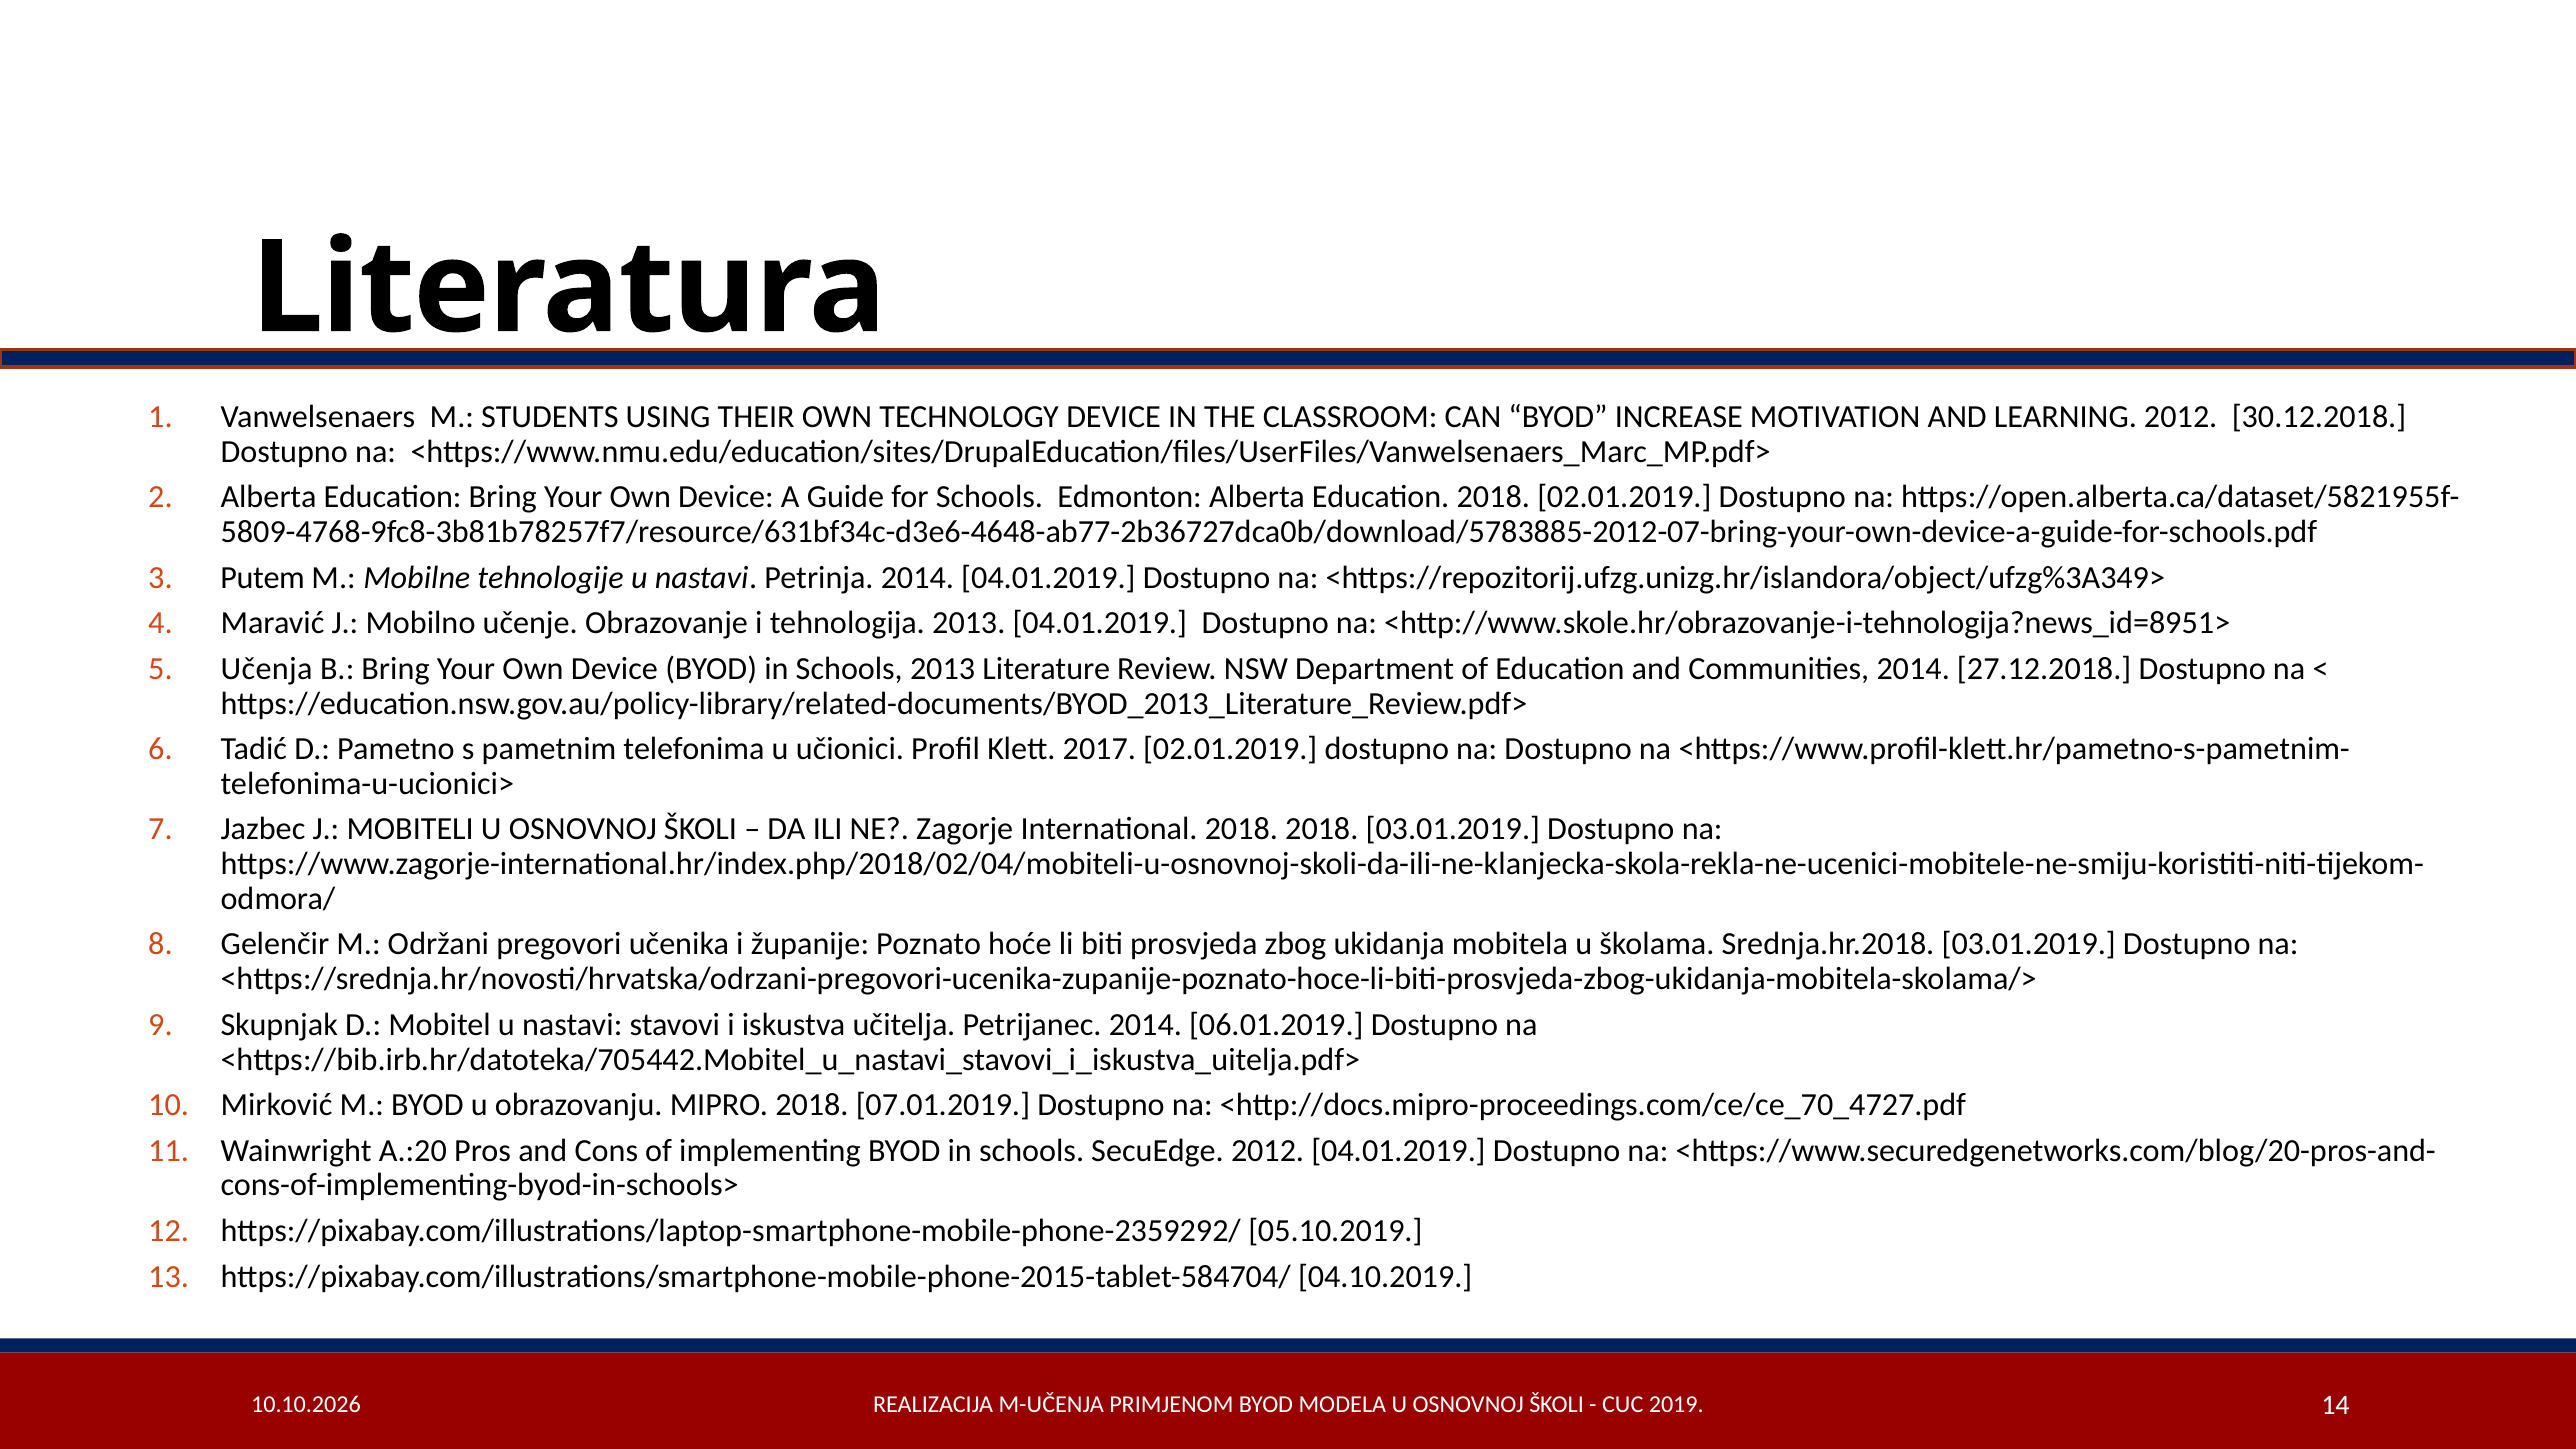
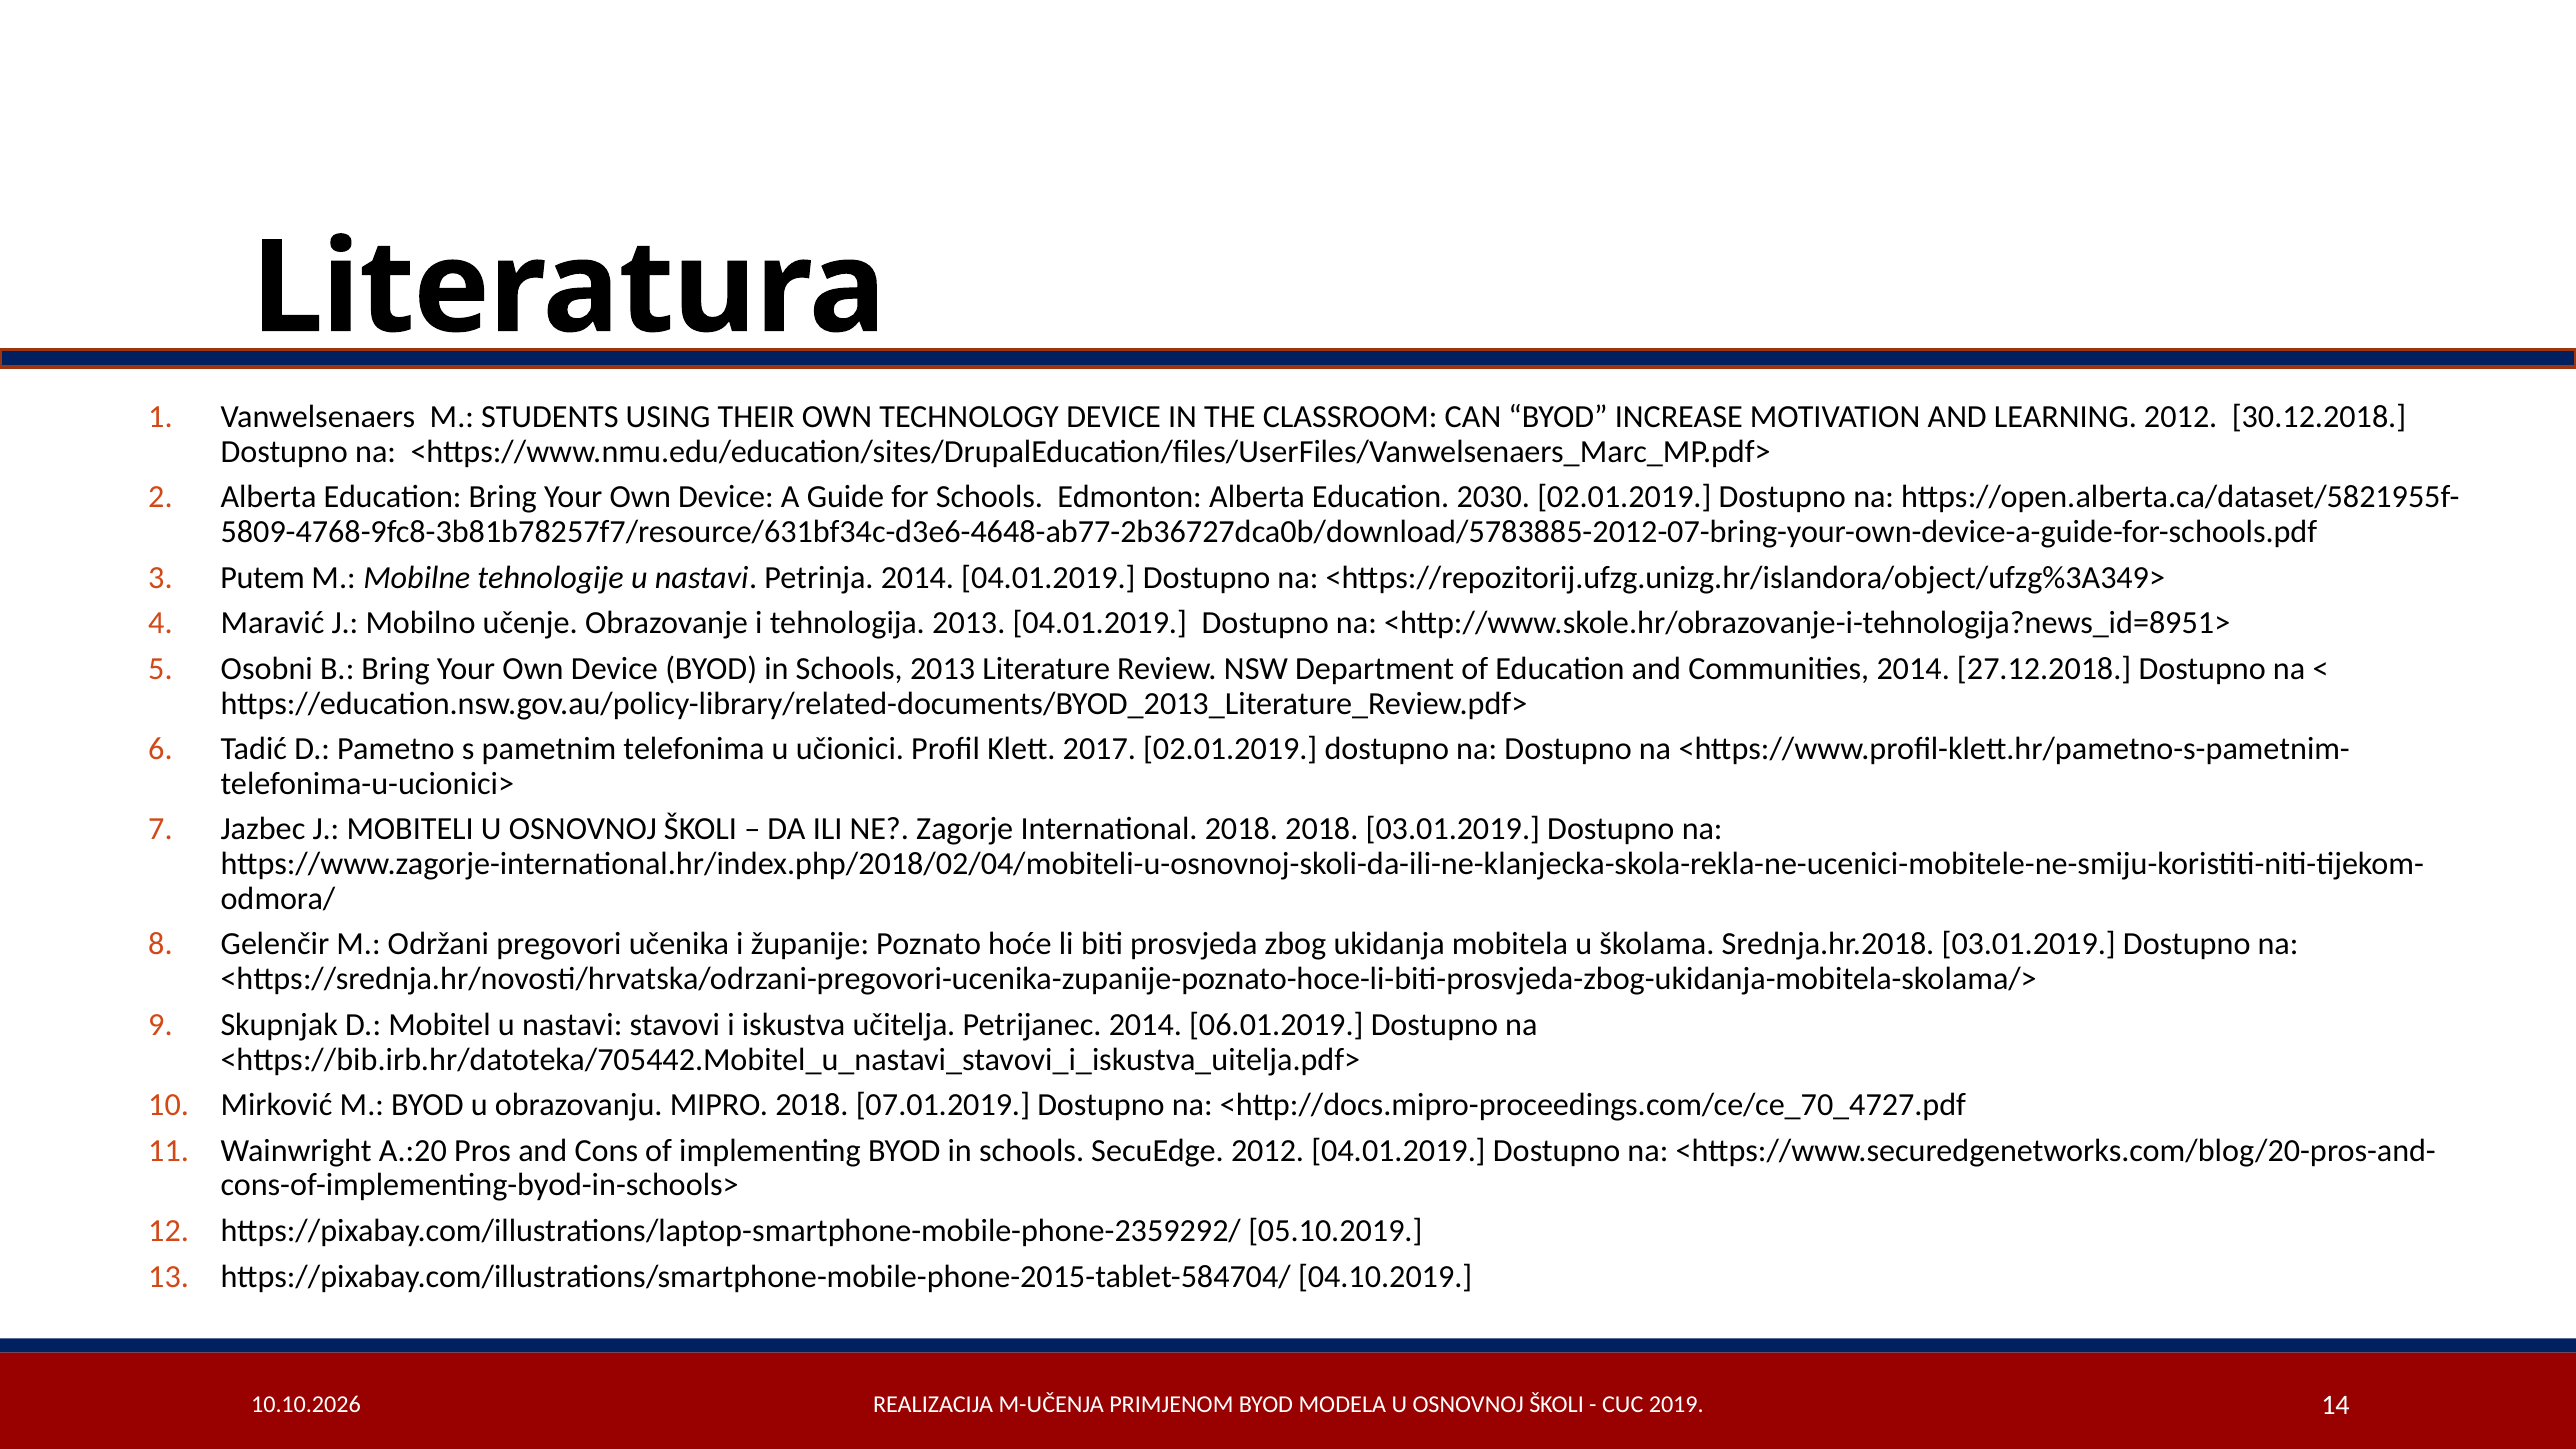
Education 2018: 2018 -> 2030
Učenja: Učenja -> Osobni
